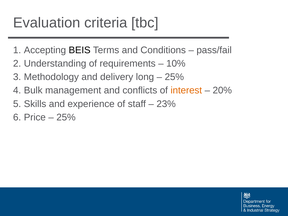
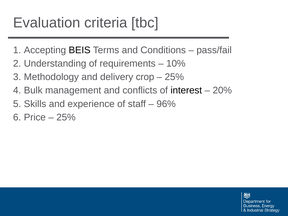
long: long -> crop
interest colour: orange -> black
23%: 23% -> 96%
